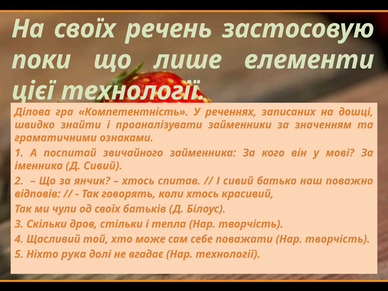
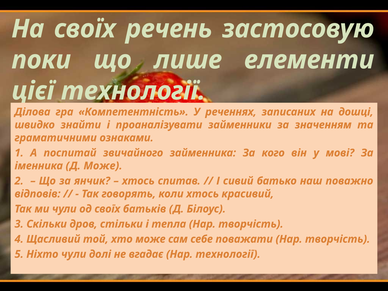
Д Сивий: Сивий -> Може
Ніхто рука: рука -> чули
